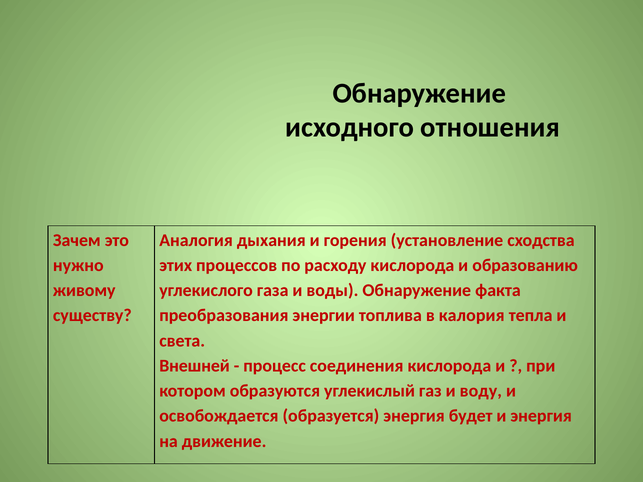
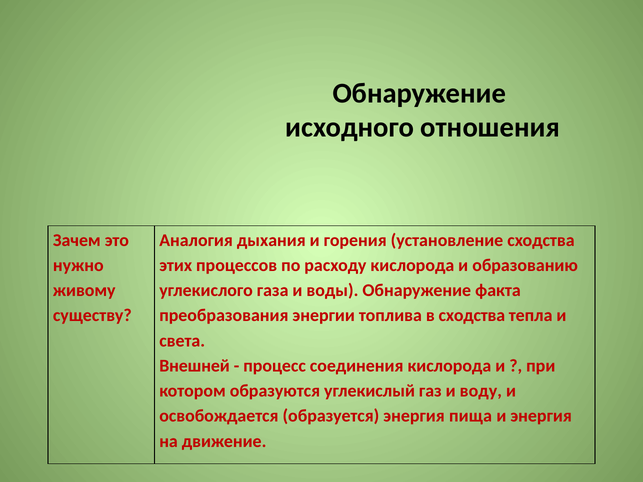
в калория: калория -> сходства
будет: будет -> пища
